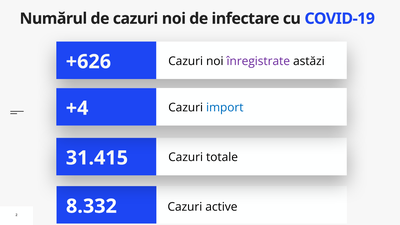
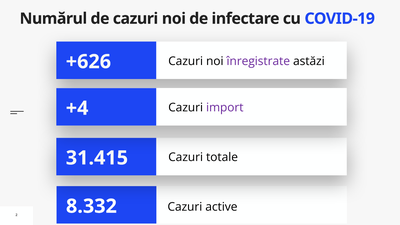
import colour: blue -> purple
